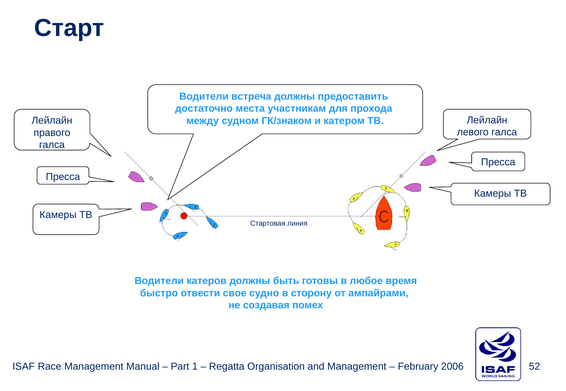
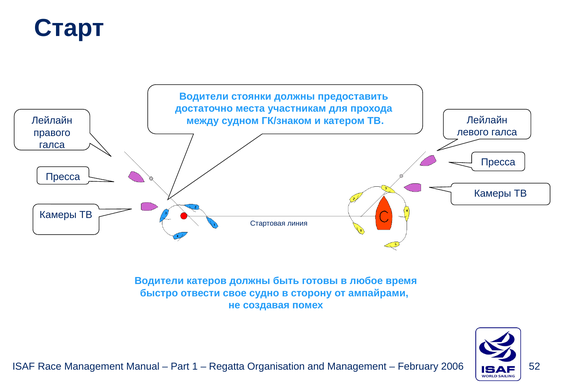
встреча: встреча -> стоянки
